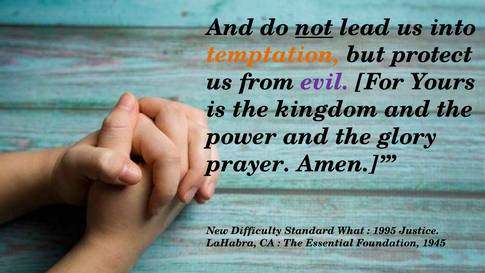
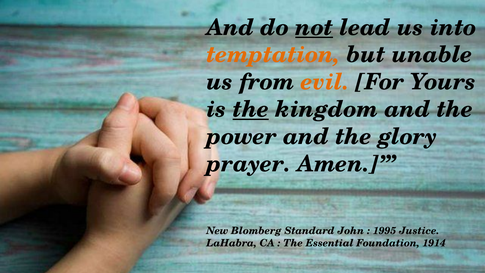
protect: protect -> unable
evil colour: purple -> orange
the at (251, 109) underline: none -> present
Difficulty: Difficulty -> Blomberg
What: What -> John
1945: 1945 -> 1914
